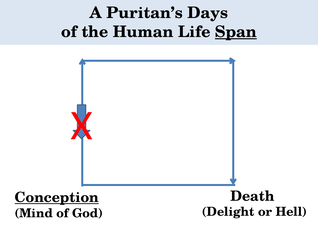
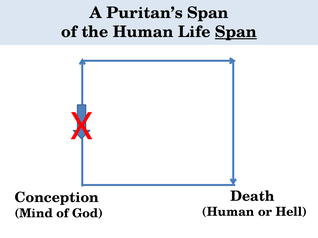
Puritan’s Days: Days -> Span
Conception underline: present -> none
Delight at (228, 212): Delight -> Human
